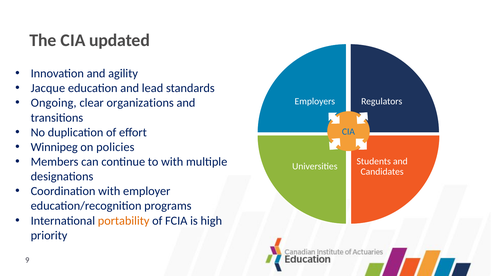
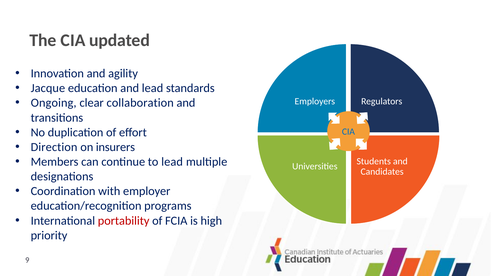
organizations: organizations -> collaboration
Winnipeg: Winnipeg -> Direction
policies: policies -> insurers
to with: with -> lead
portability colour: orange -> red
